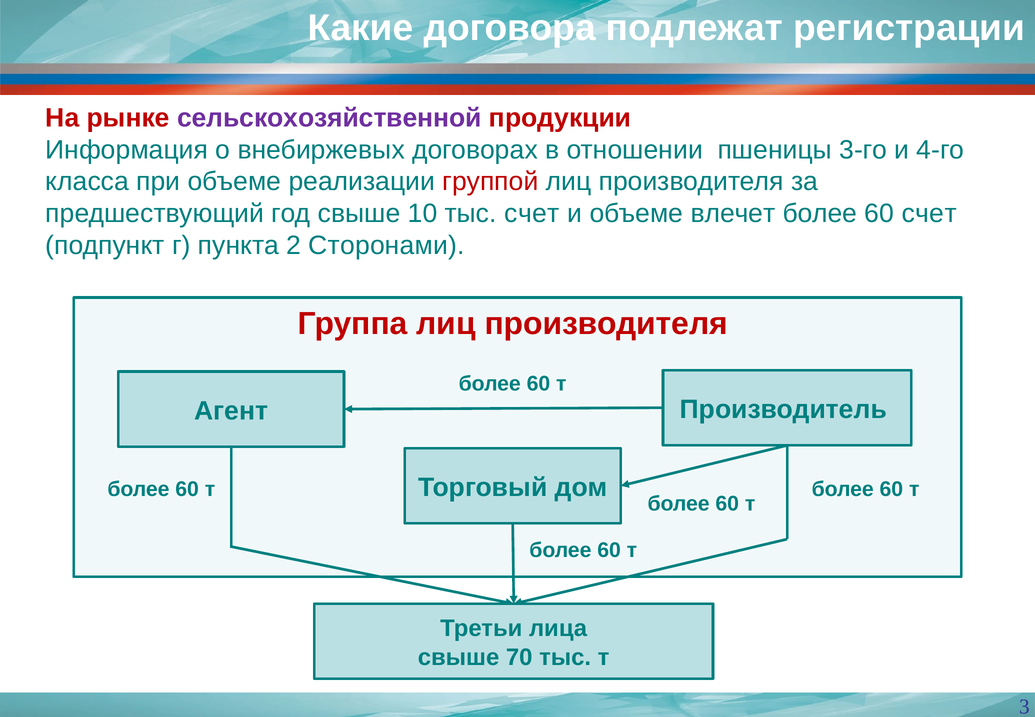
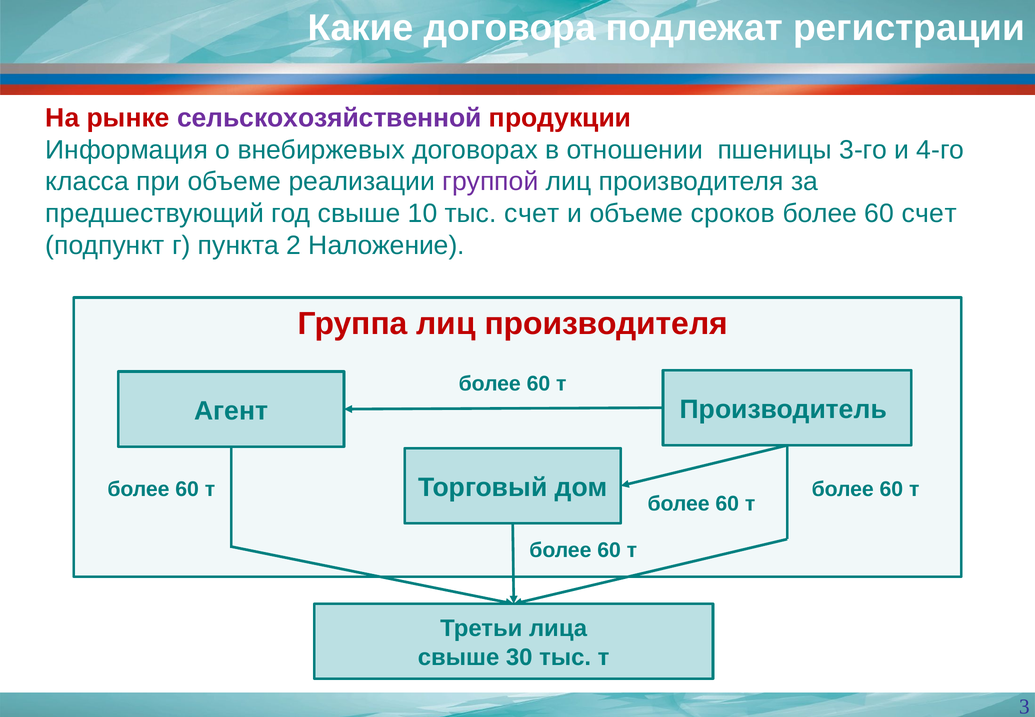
группой colour: red -> purple
влечет: влечет -> сроков
Сторонами: Сторонами -> Наложение
70: 70 -> 30
